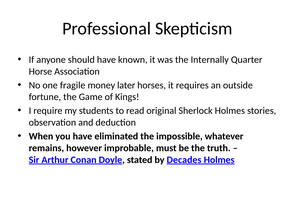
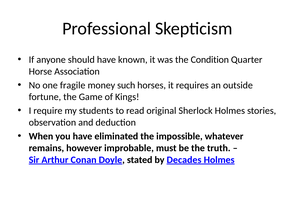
Internally: Internally -> Condition
later: later -> such
